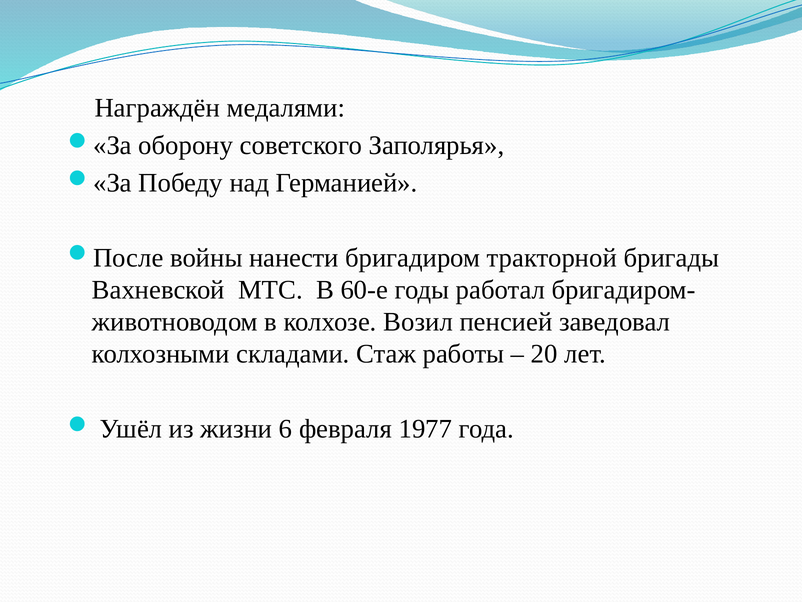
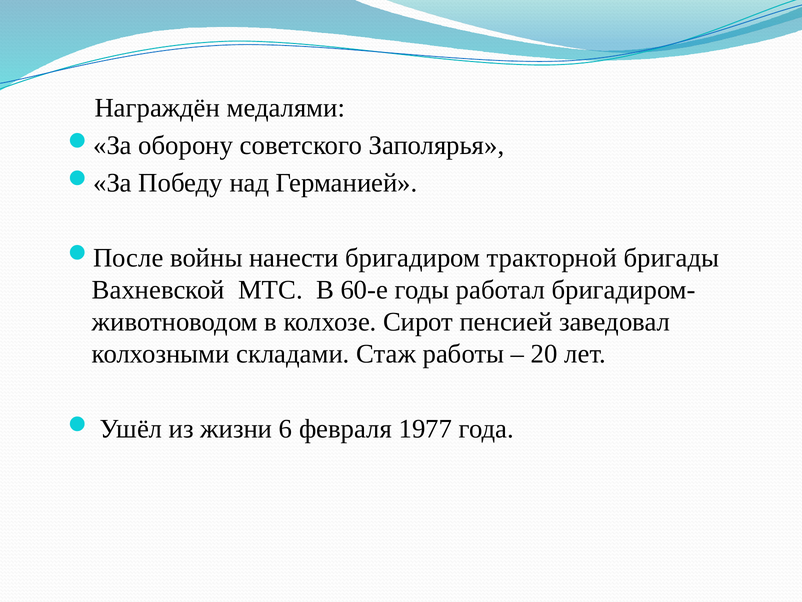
Возил: Возил -> Сирот
